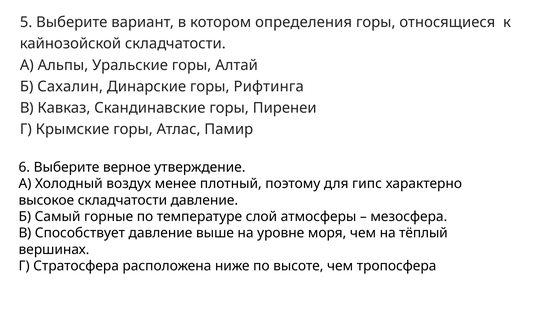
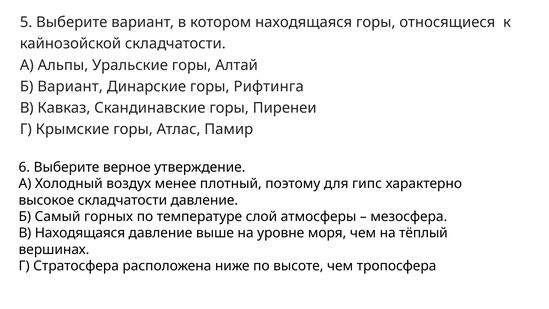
котором определения: определения -> находящаяся
Б Сахалин: Сахалин -> Вариант
горные: горные -> горных
В Способствует: Способствует -> Находящаяся
